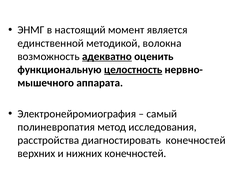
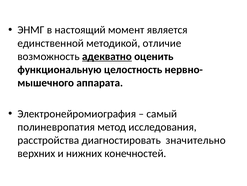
волокна: волокна -> отличие
целостность underline: present -> none
диагностировать конечностей: конечностей -> значительно
